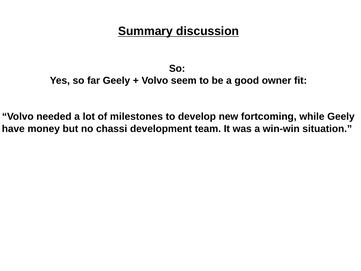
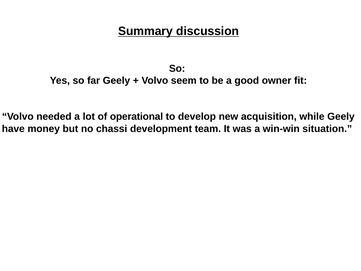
milestones: milestones -> operational
fortcoming: fortcoming -> acquisition
